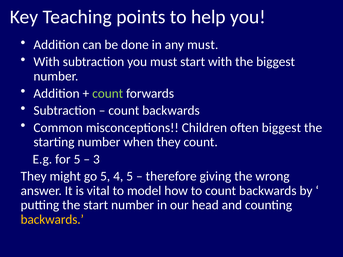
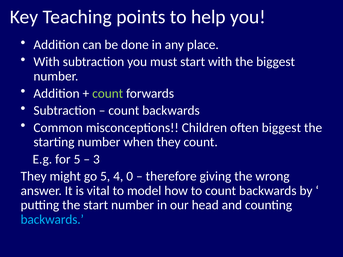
any must: must -> place
4 5: 5 -> 0
backwards at (52, 220) colour: yellow -> light blue
